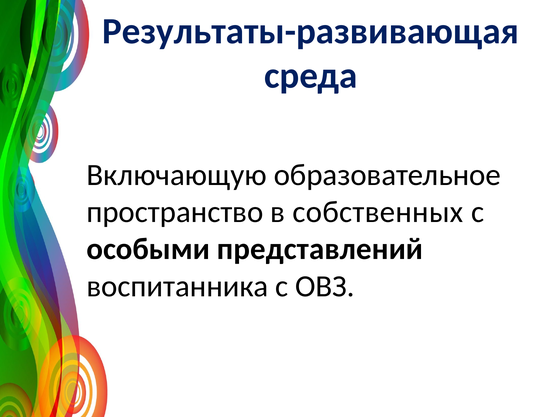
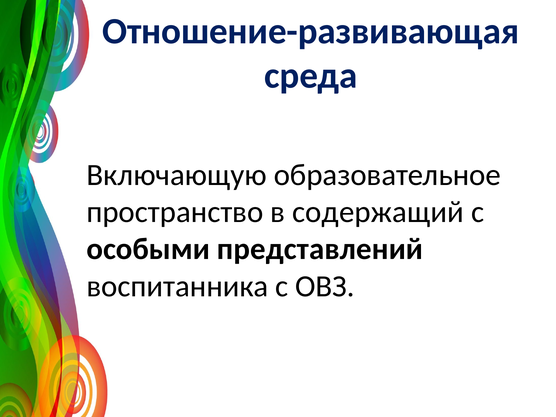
Результаты-развивающая: Результаты-развивающая -> Отношение-развивающая
собственных: собственных -> содержащий
